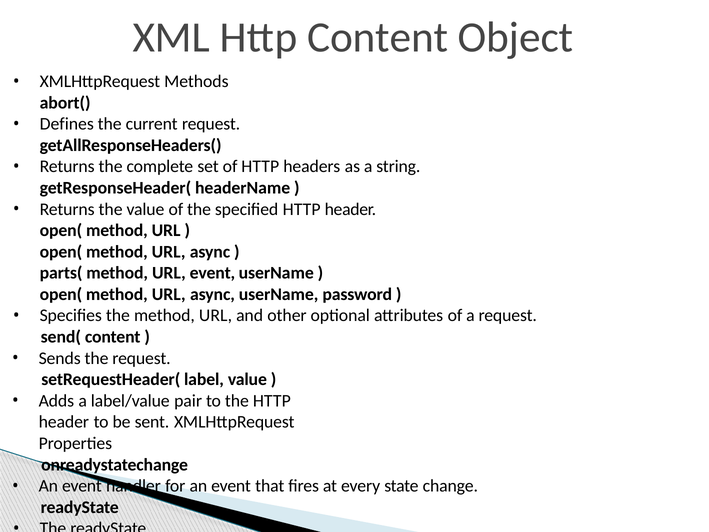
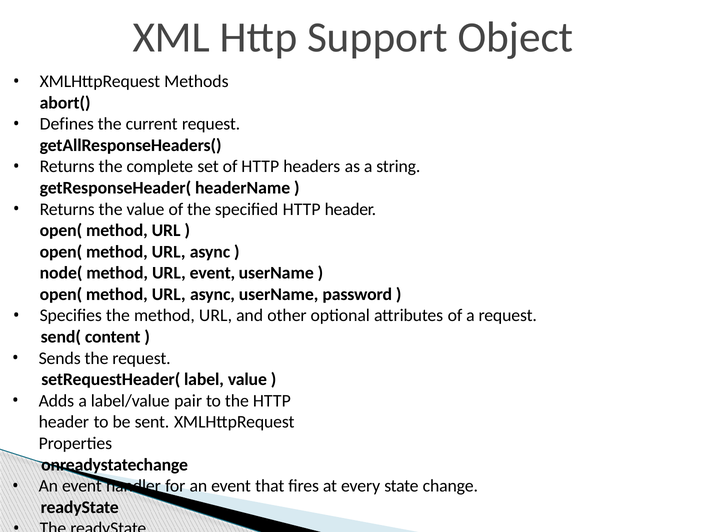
Http Content: Content -> Support
parts(: parts( -> node(
